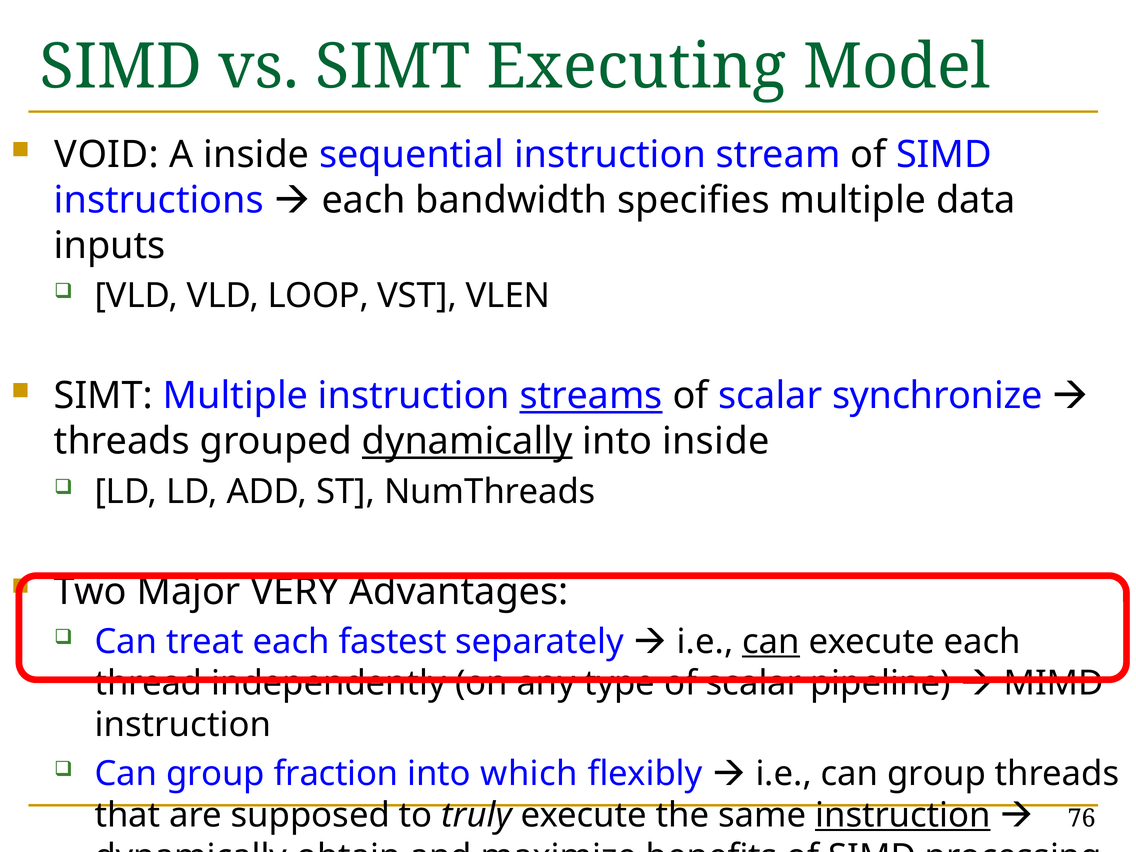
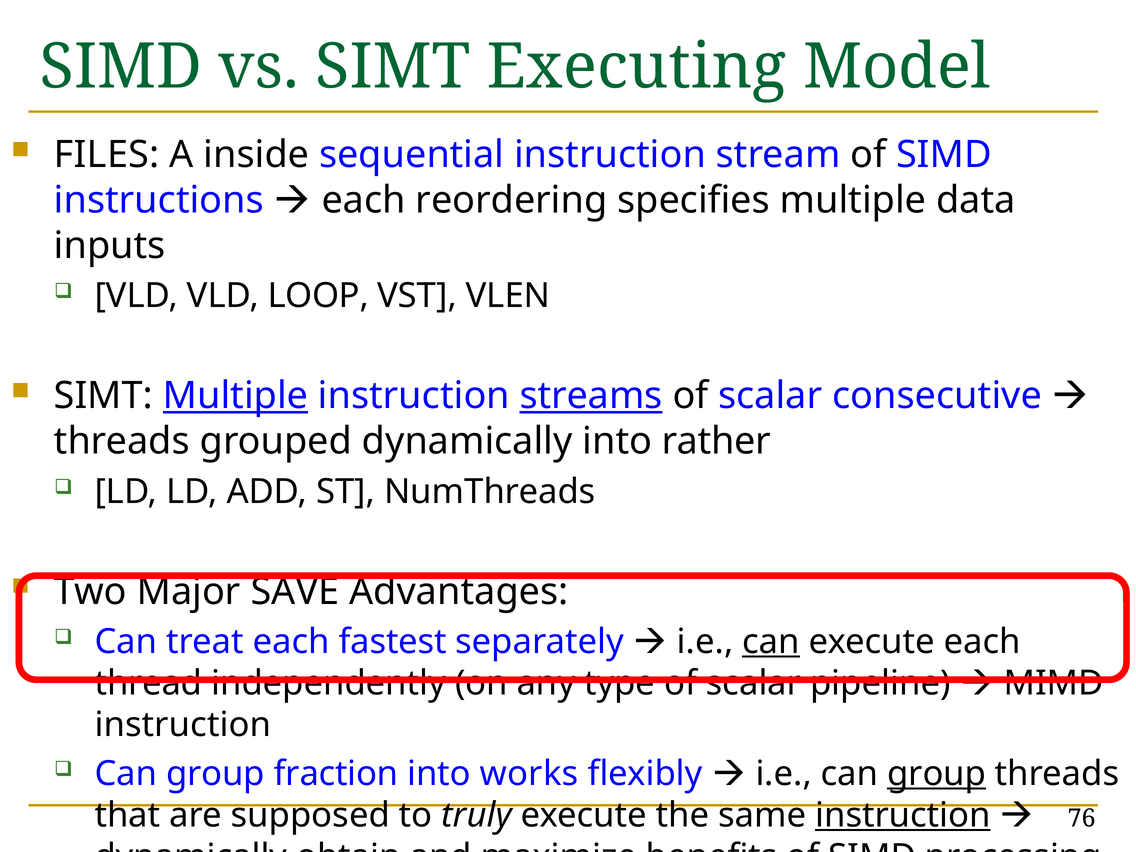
VOID: VOID -> FILES
bandwidth: bandwidth -> reordering
Multiple at (236, 396) underline: none -> present
synchronize: synchronize -> consecutive
dynamically at (467, 441) underline: present -> none
into inside: inside -> rather
VERY: VERY -> SAVE
which: which -> works
group at (937, 774) underline: none -> present
